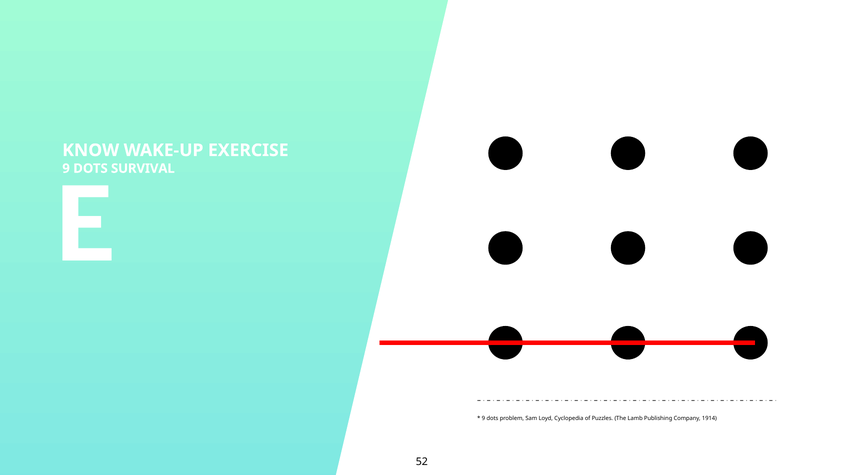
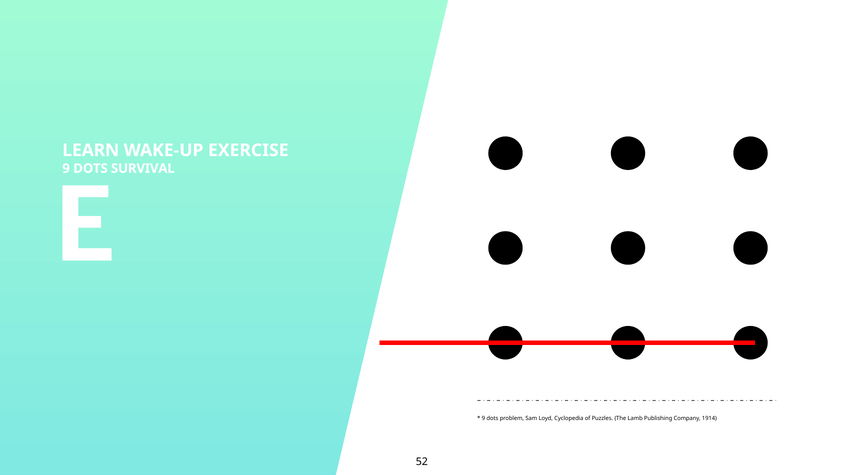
KNOW: KNOW -> LEARN
